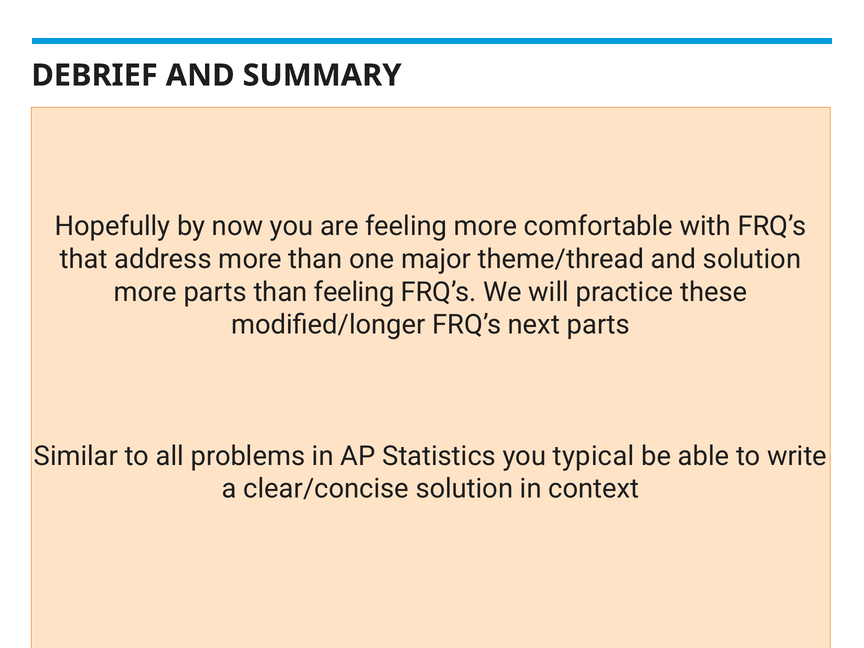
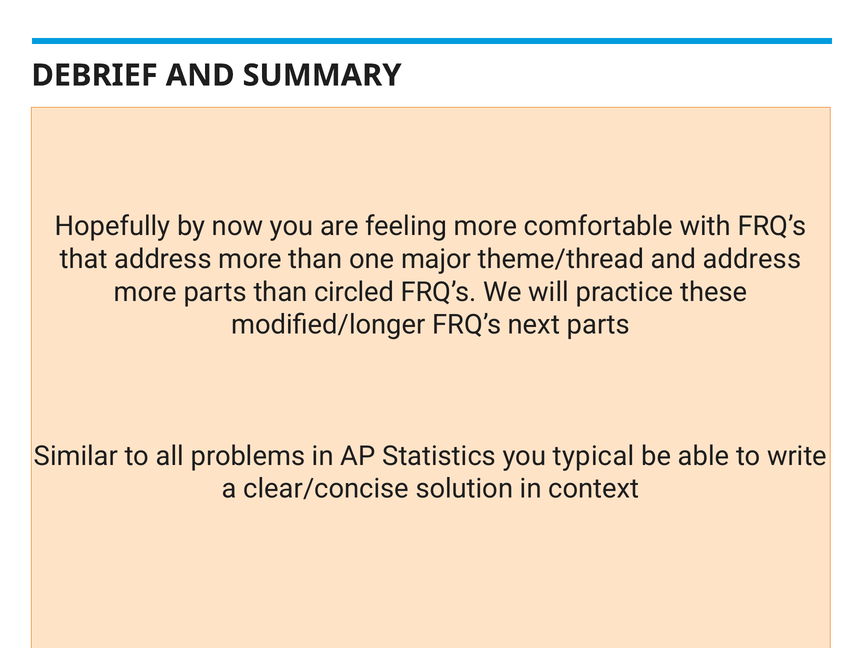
and solution: solution -> address
than feeling: feeling -> circled
